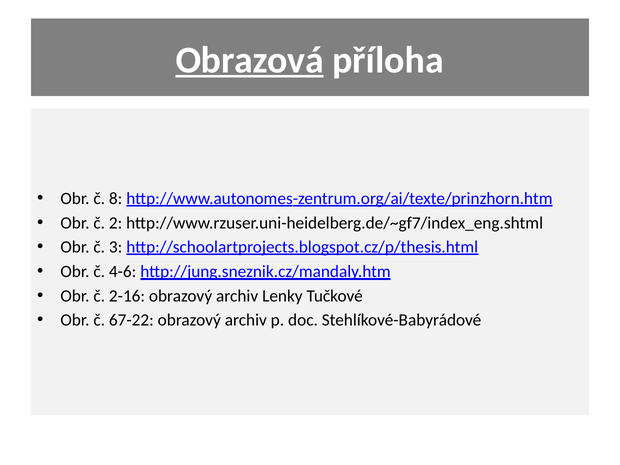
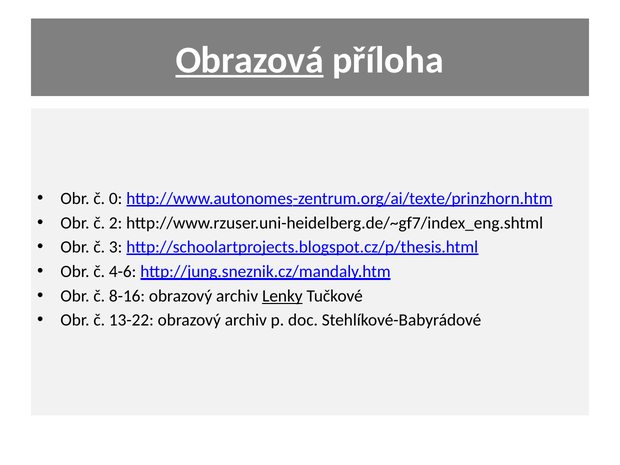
8: 8 -> 0
2-16: 2-16 -> 8-16
Lenky underline: none -> present
67-22: 67-22 -> 13-22
